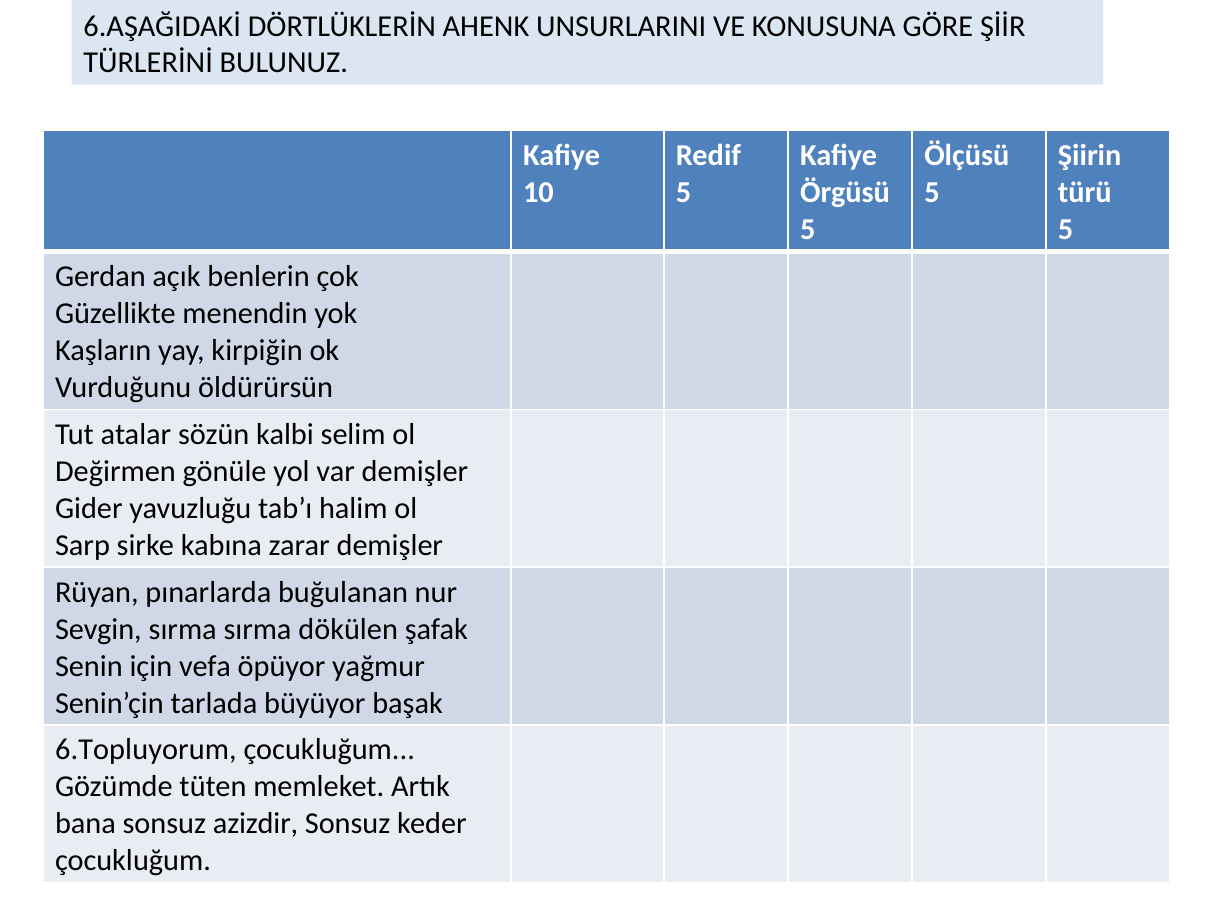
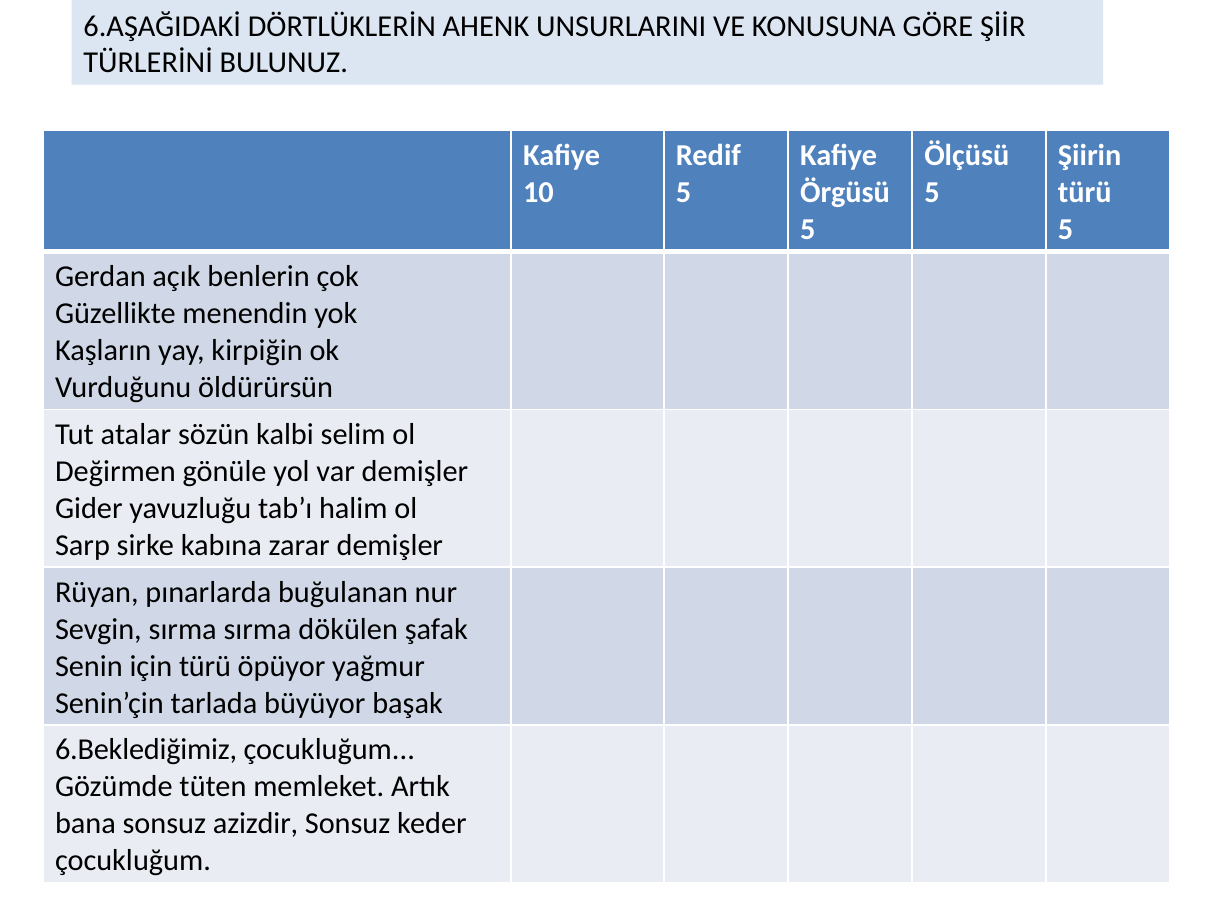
için vefa: vefa -> türü
6.Topluyorum: 6.Topluyorum -> 6.Beklediğimiz
